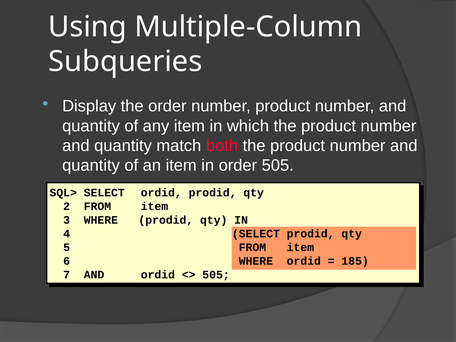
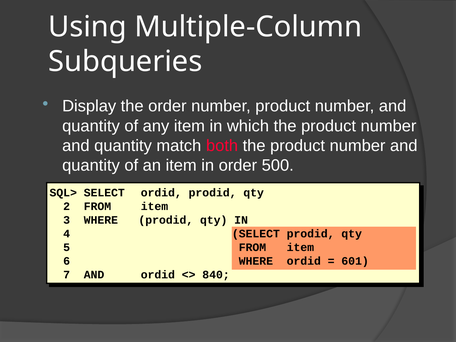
order 505: 505 -> 500
185: 185 -> 601
505 at (216, 275): 505 -> 840
